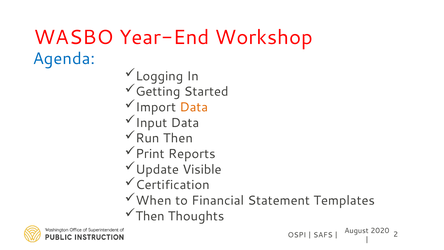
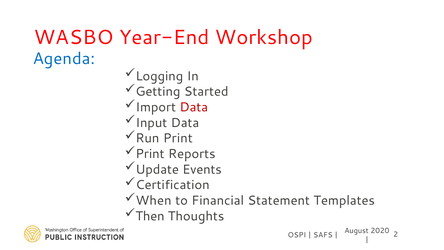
Data at (194, 107) colour: orange -> red
Run Then: Then -> Print
Visible: Visible -> Events
